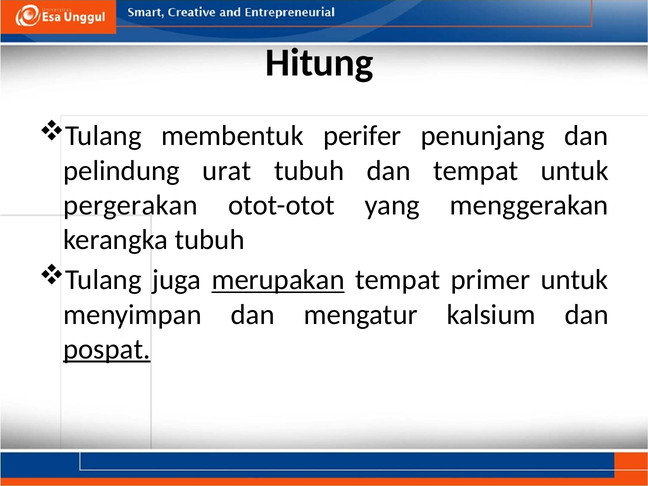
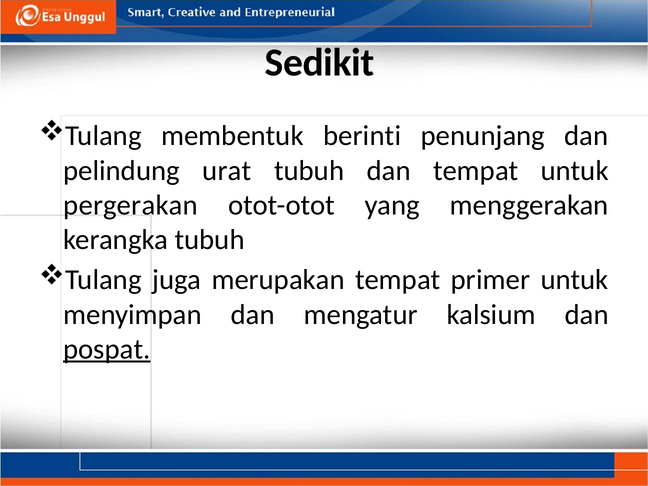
Hitung: Hitung -> Sedikit
perifer: perifer -> berinti
merupakan underline: present -> none
